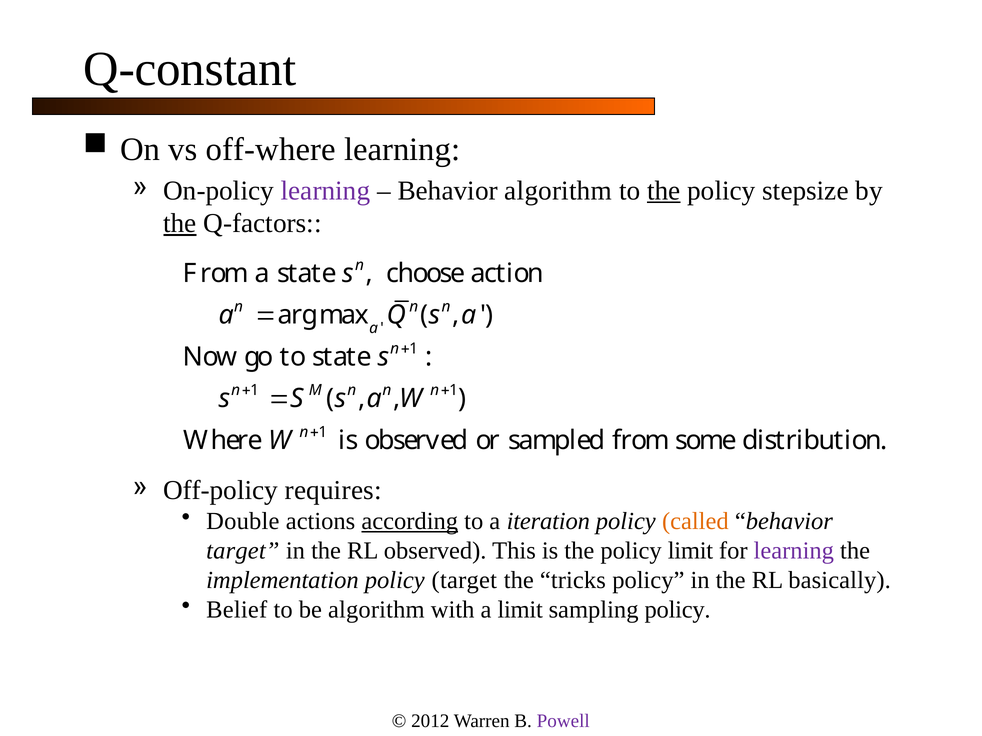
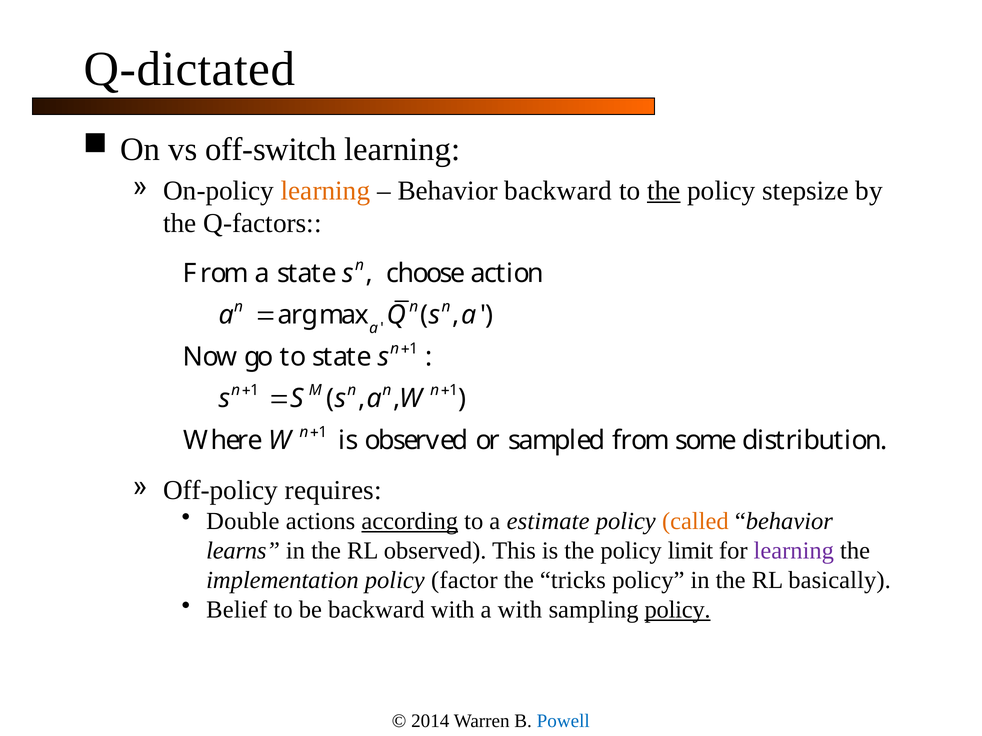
Q-constant: Q-constant -> Q-dictated
off-where: off-where -> off-switch
learning at (326, 191) colour: purple -> orange
Behavior algorithm: algorithm -> backward
the at (180, 223) underline: present -> none
iteration: iteration -> estimate
target at (243, 551): target -> learns
policy target: target -> factor
be algorithm: algorithm -> backward
a limit: limit -> with
policy at (678, 610) underline: none -> present
2012: 2012 -> 2014
Powell colour: purple -> blue
